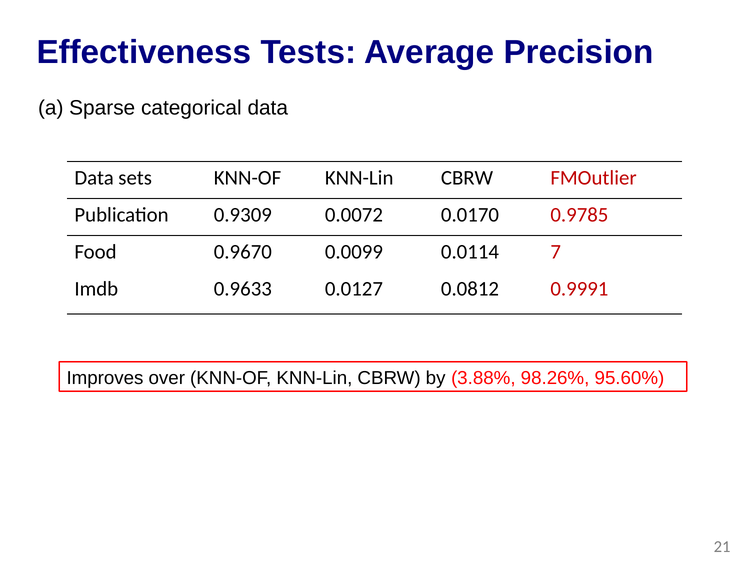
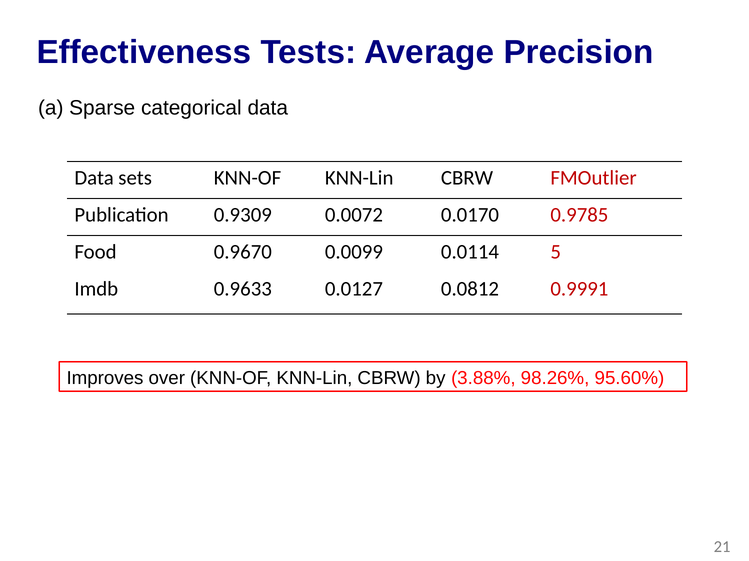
7: 7 -> 5
